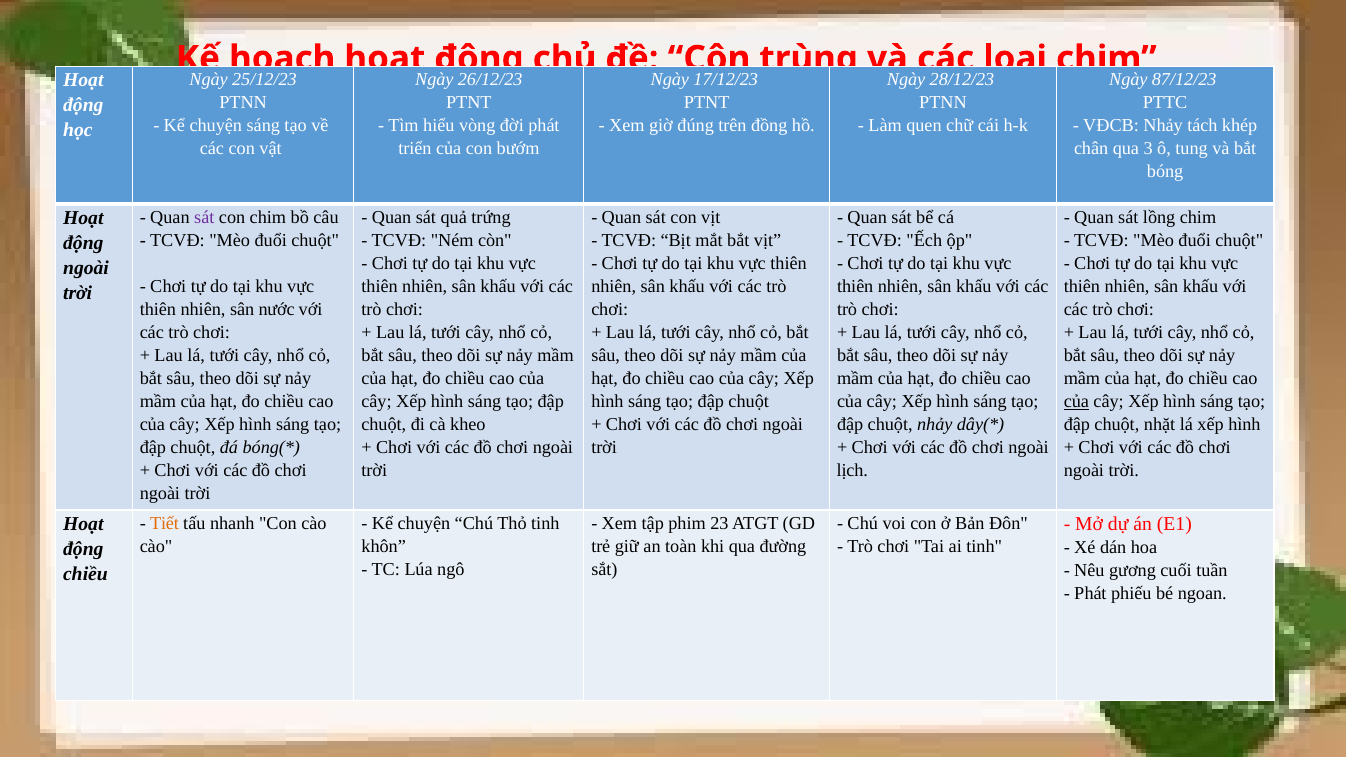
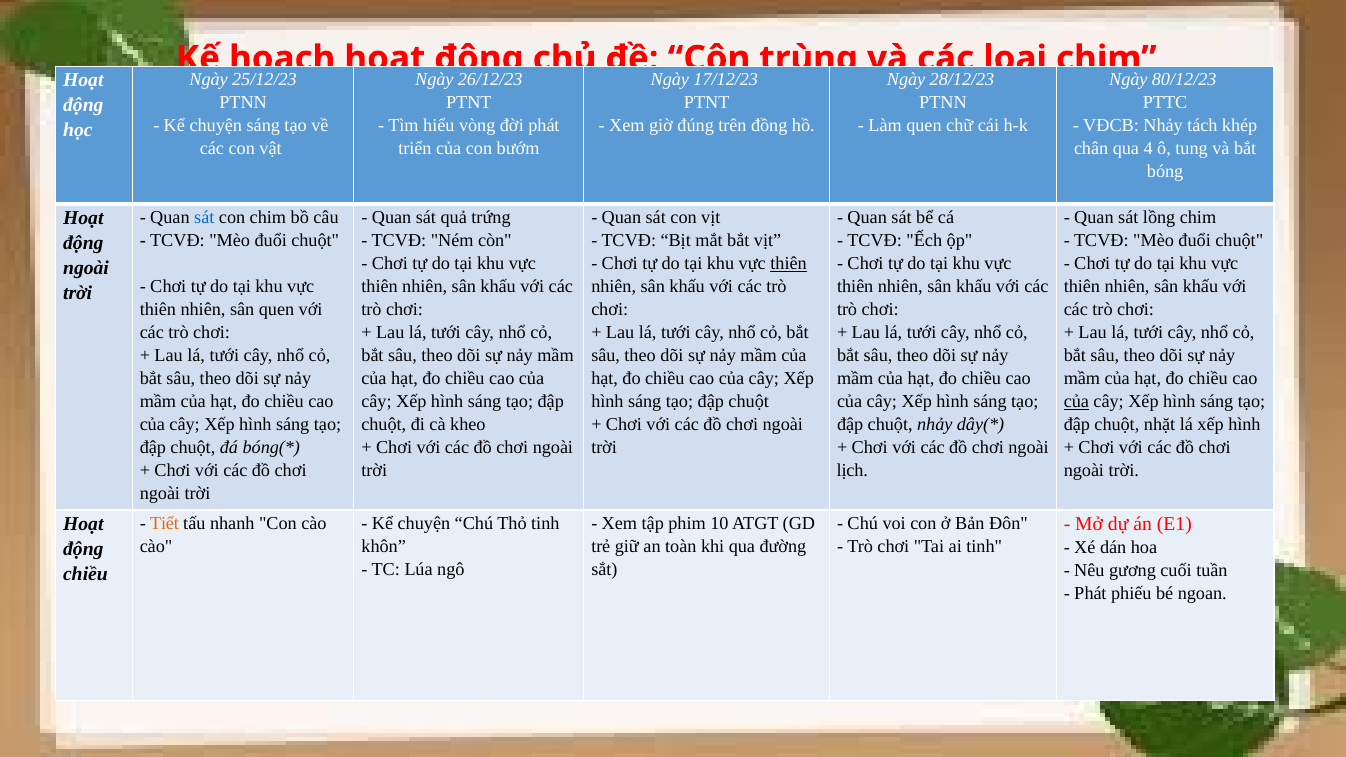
87/12/23: 87/12/23 -> 80/12/23
3: 3 -> 4
sát at (204, 217) colour: purple -> blue
thiên at (789, 263) underline: none -> present
sân nước: nước -> quen
23: 23 -> 10
